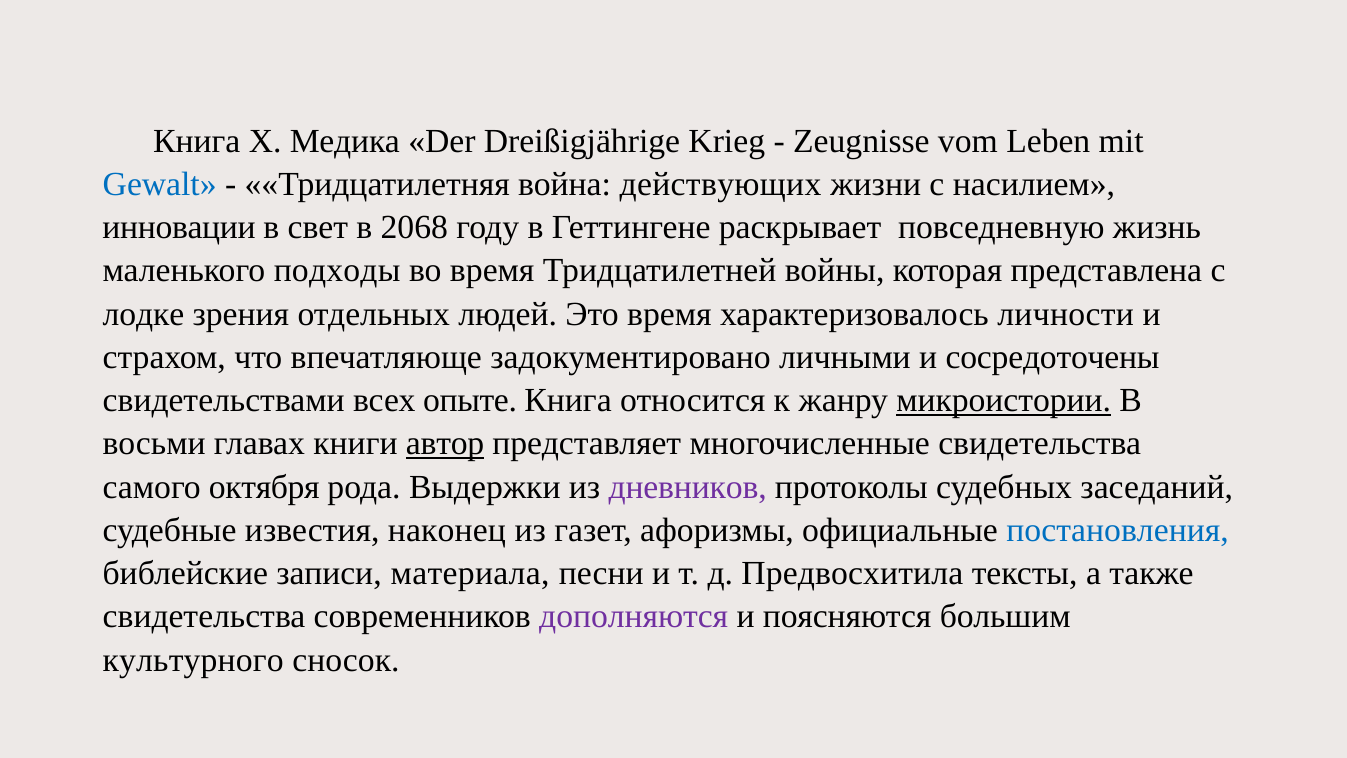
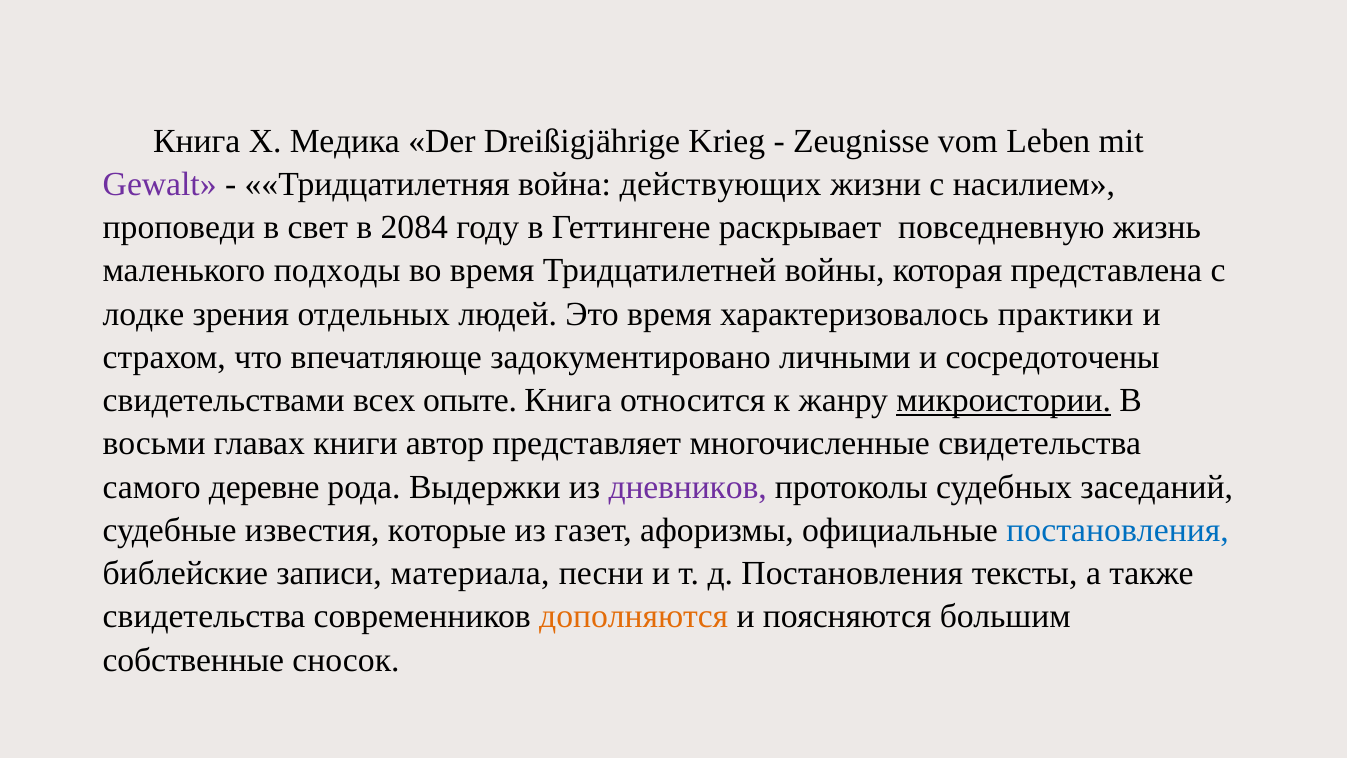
Gewalt colour: blue -> purple
инновации: инновации -> проповеди
2068: 2068 -> 2084
личности: личности -> практики
автор underline: present -> none
октября: октября -> деревне
наконец: наконец -> которые
д Предвосхитила: Предвосхитила -> Постановления
дополняются colour: purple -> orange
культурного: культурного -> собственные
